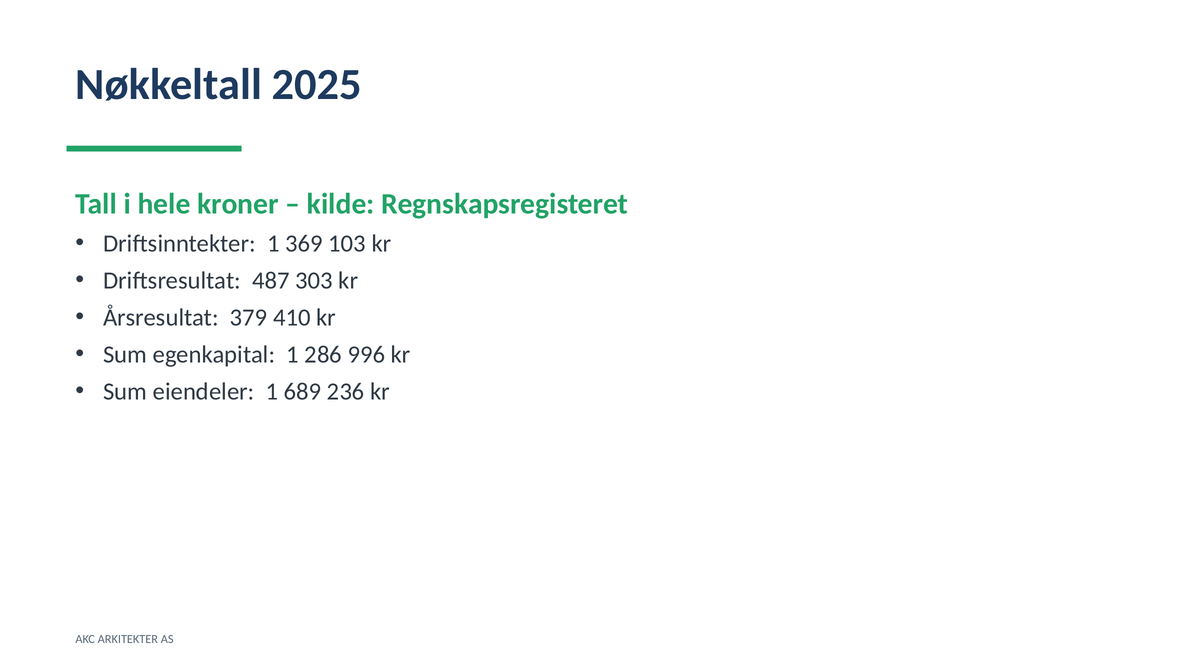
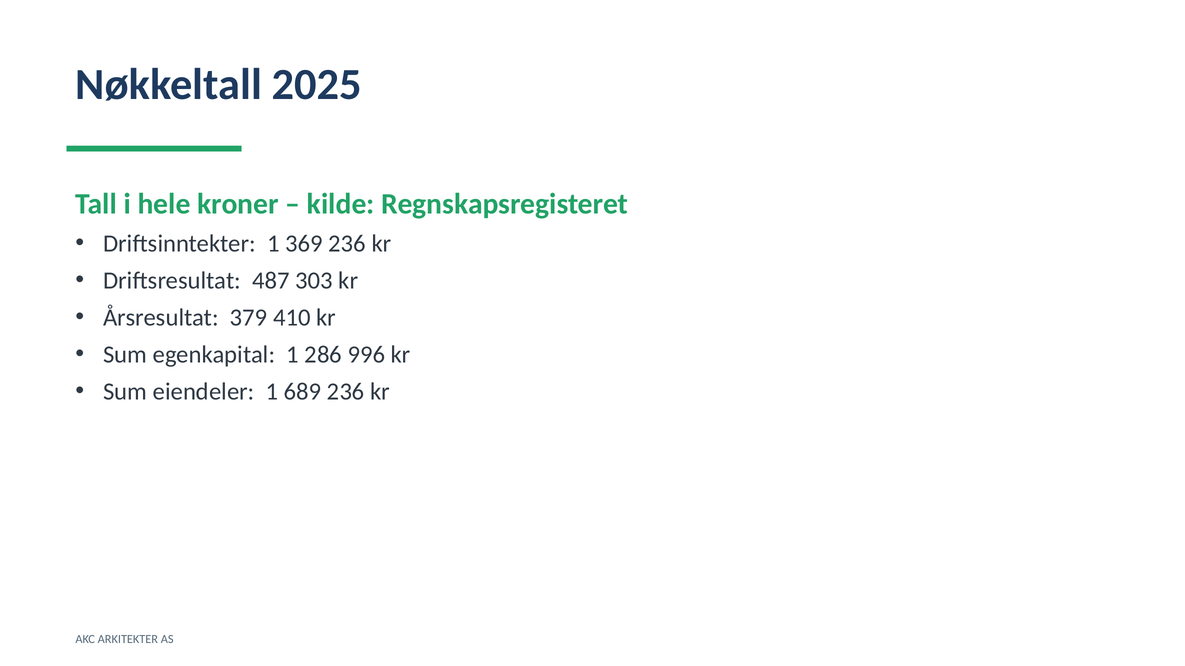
369 103: 103 -> 236
